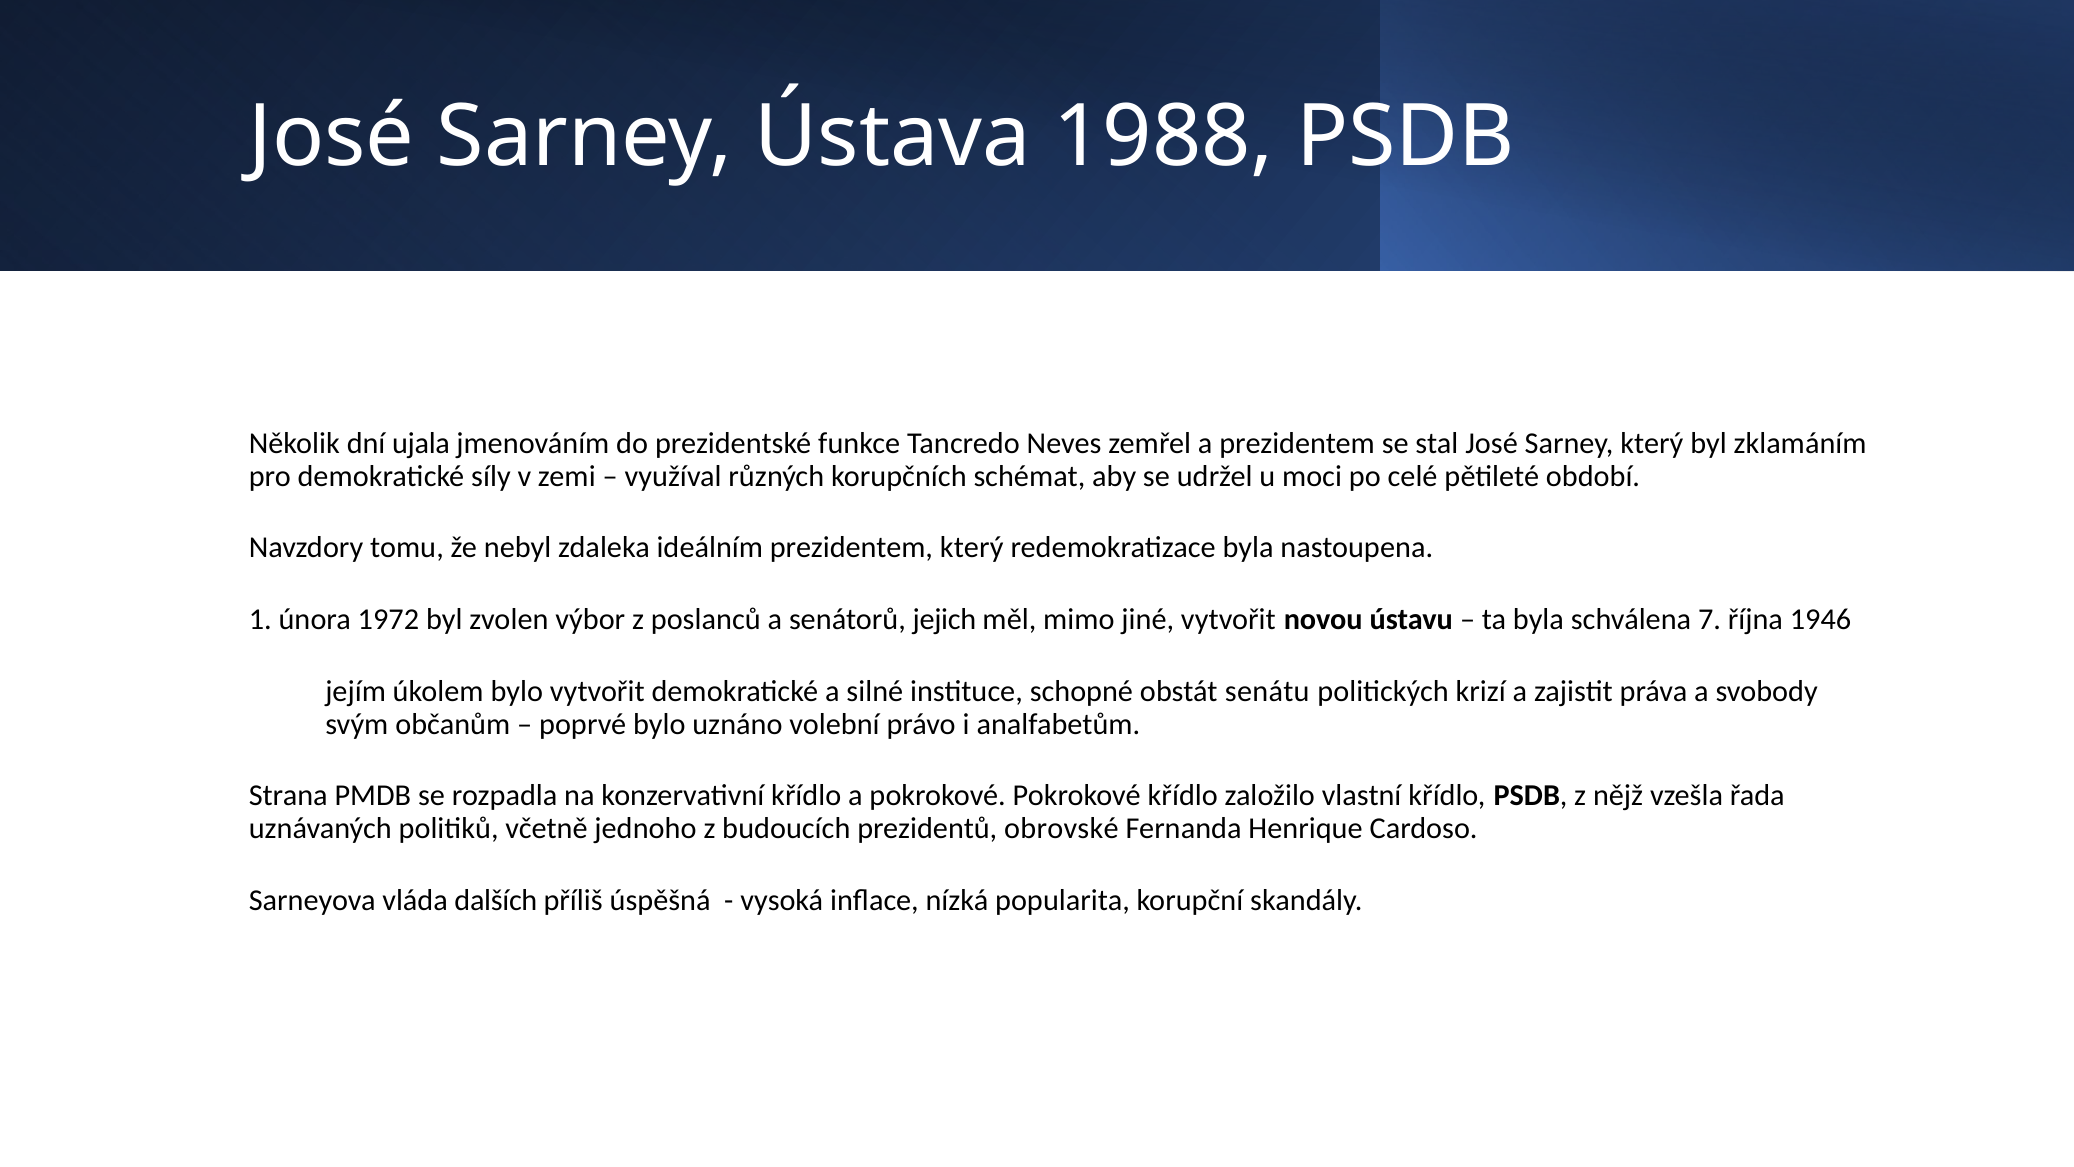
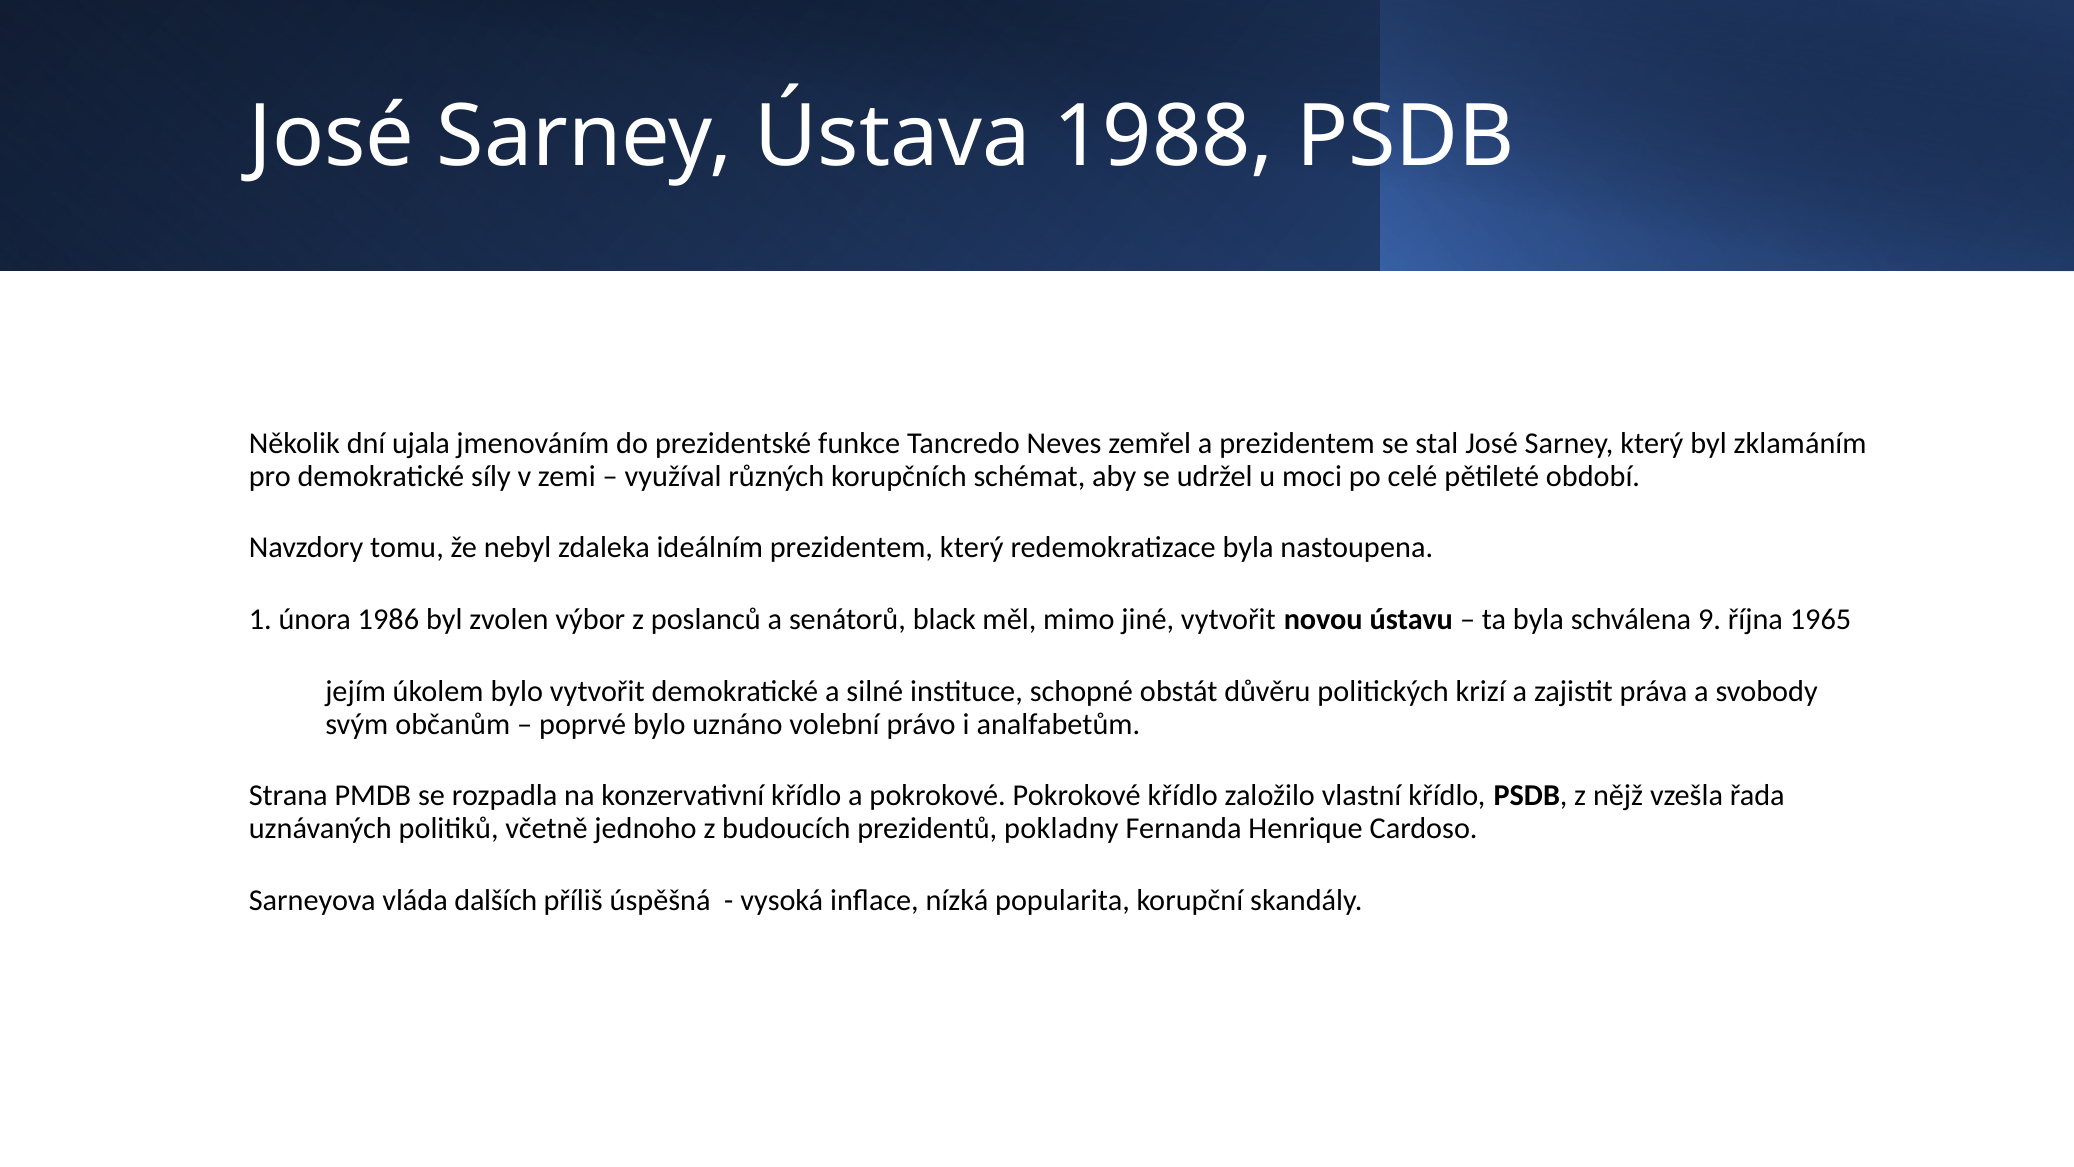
1972: 1972 -> 1986
jejich: jejich -> black
7: 7 -> 9
1946: 1946 -> 1965
senátu: senátu -> důvěru
obrovské: obrovské -> pokladny
